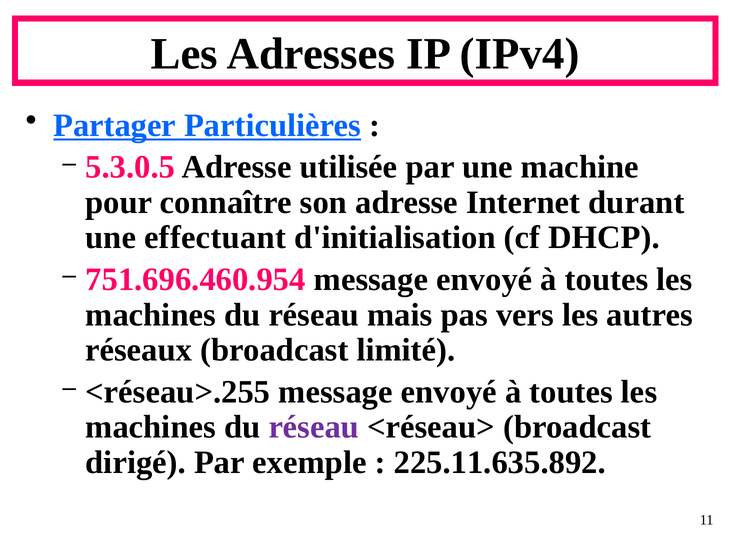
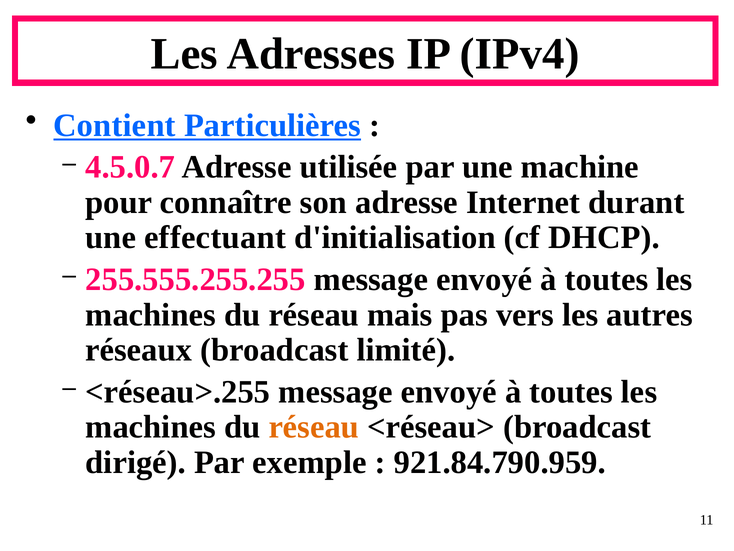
Partager: Partager -> Contient
5.3.0.5: 5.3.0.5 -> 4.5.0.7
751.696.460.954: 751.696.460.954 -> 255.555.255.255
réseau at (314, 427) colour: purple -> orange
225.11.635.892: 225.11.635.892 -> 921.84.790.959
